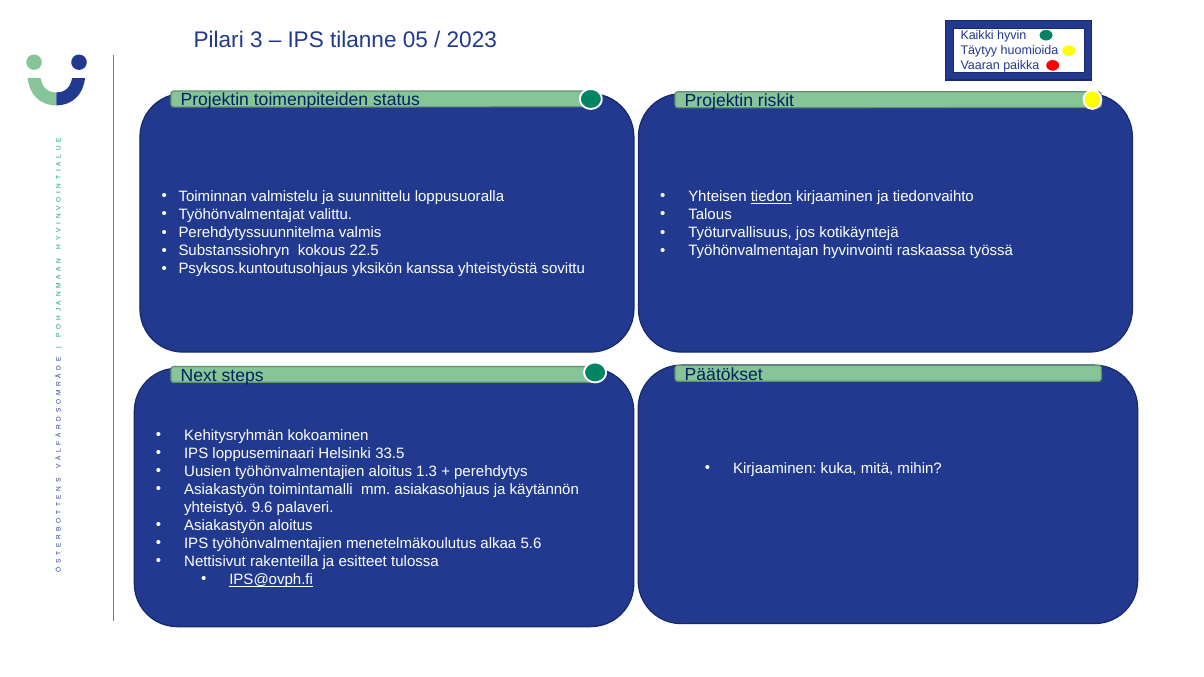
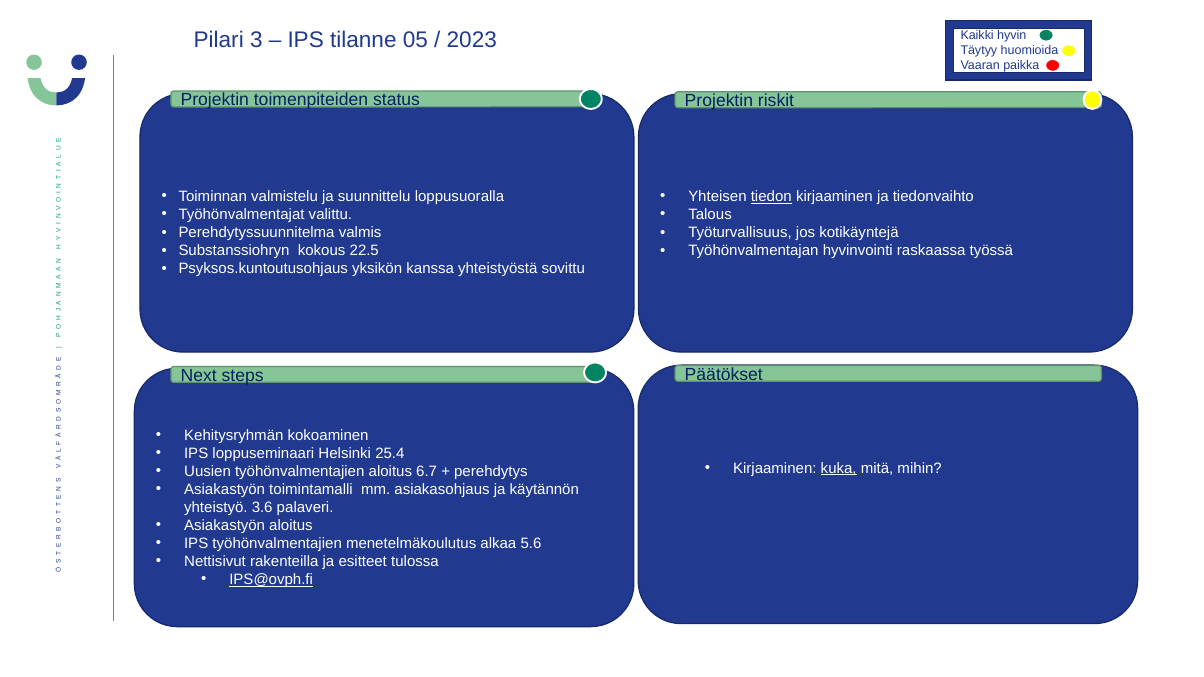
33.5: 33.5 -> 25.4
kuka underline: none -> present
1.3: 1.3 -> 6.7
9.6: 9.6 -> 3.6
